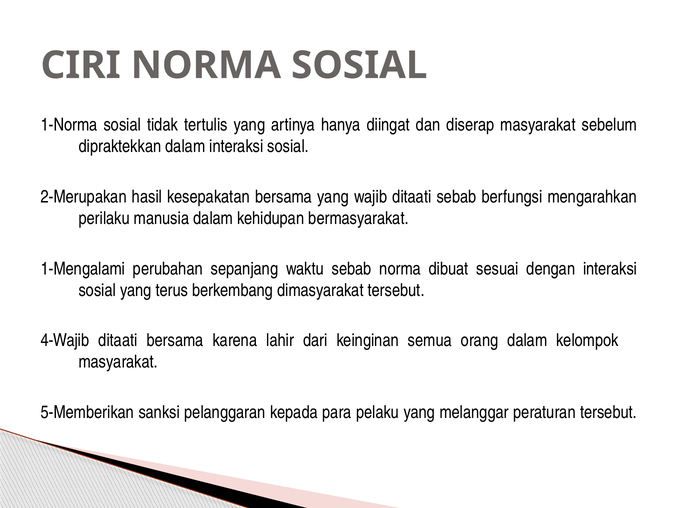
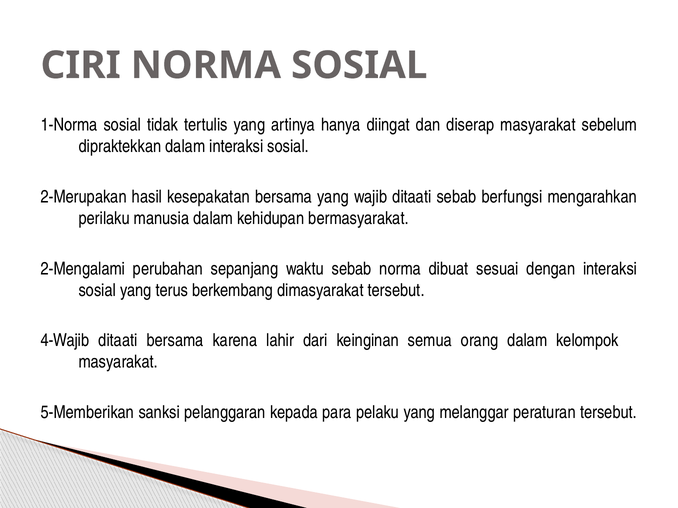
1-Mengalami: 1-Mengalami -> 2-Mengalami
